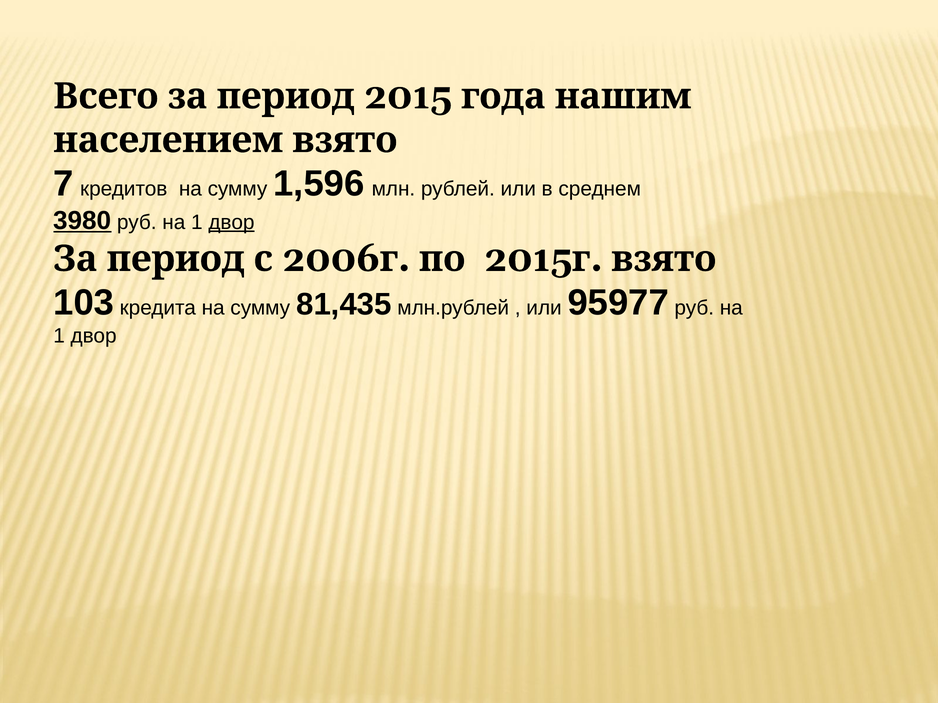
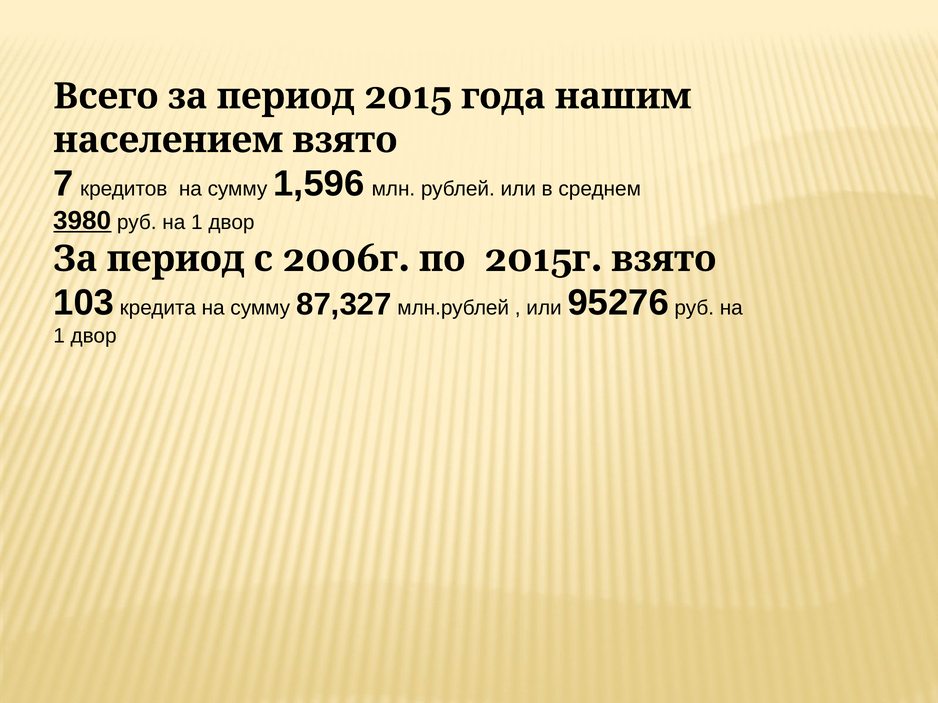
двор at (231, 223) underline: present -> none
81,435: 81,435 -> 87,327
95977: 95977 -> 95276
